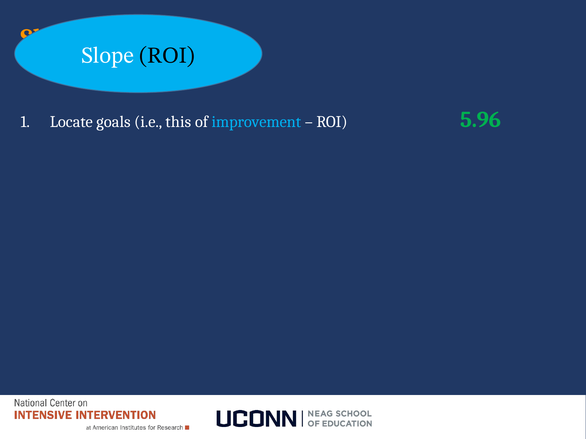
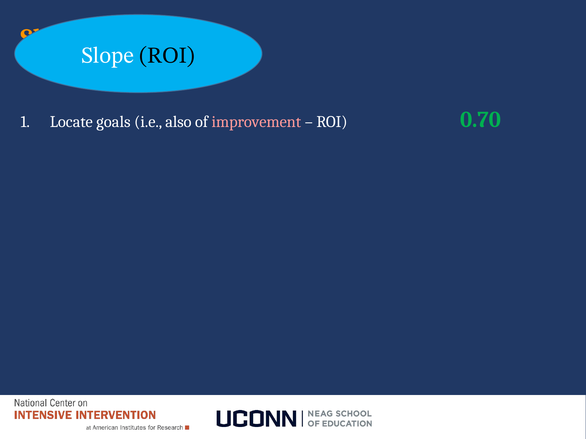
this: this -> also
improvement colour: light blue -> pink
5.96: 5.96 -> 0.70
